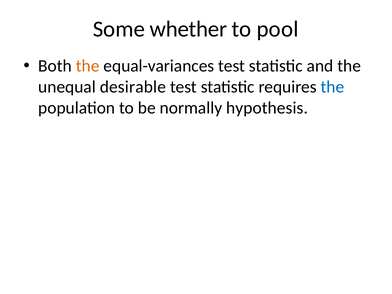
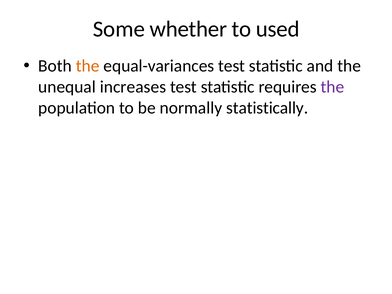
pool: pool -> used
desirable: desirable -> increases
the at (332, 87) colour: blue -> purple
hypothesis: hypothesis -> statistically
